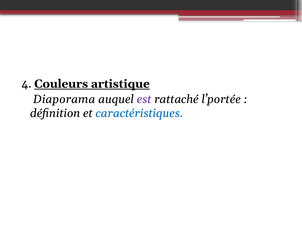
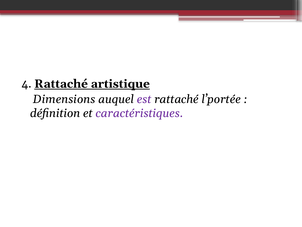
4 Couleurs: Couleurs -> Rattaché
Diaporama: Diaporama -> Dimensions
caractéristiques colour: blue -> purple
